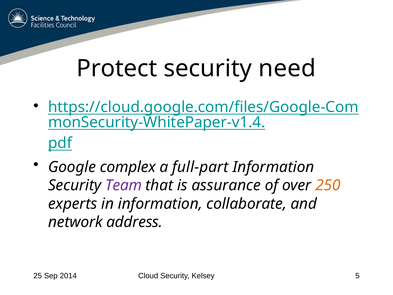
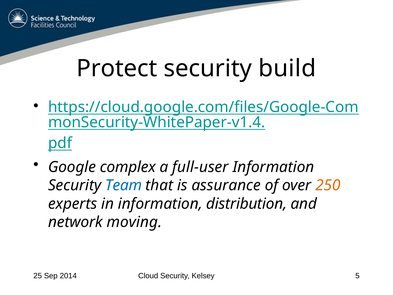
need: need -> build
full-part: full-part -> full-user
Team colour: purple -> blue
collaborate: collaborate -> distribution
address: address -> moving
